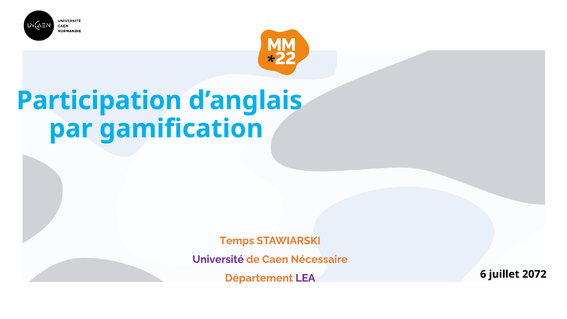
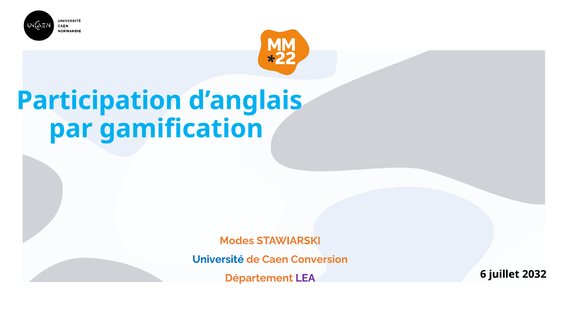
Temps: Temps -> Modes
Université colour: purple -> blue
Nécessaire: Nécessaire -> Conversion
2072: 2072 -> 2032
